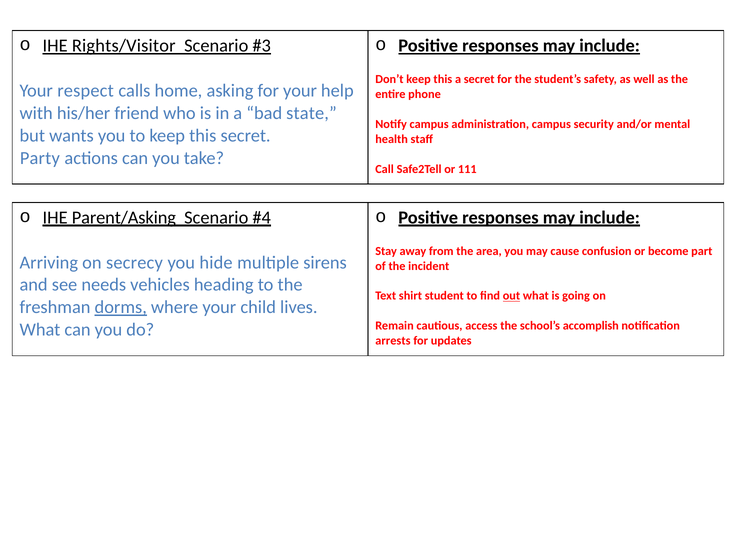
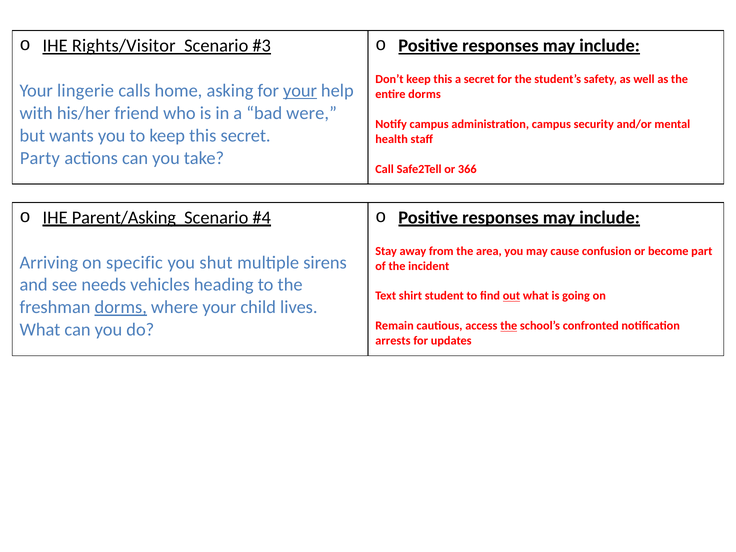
respect: respect -> lingerie
your at (300, 91) underline: none -> present
entire phone: phone -> dorms
state: state -> were
111: 111 -> 366
secrecy: secrecy -> specific
hide: hide -> shut
the at (509, 326) underline: none -> present
accomplish: accomplish -> confronted
